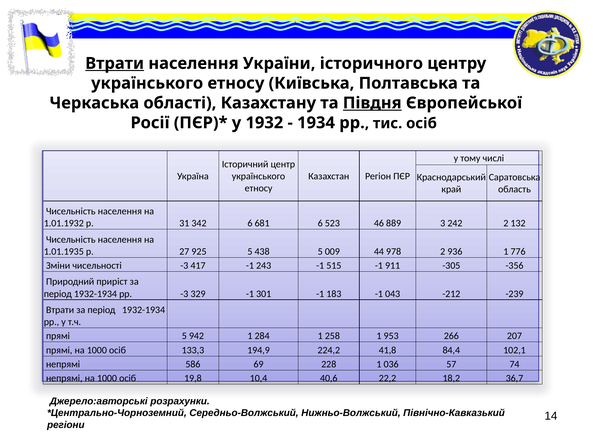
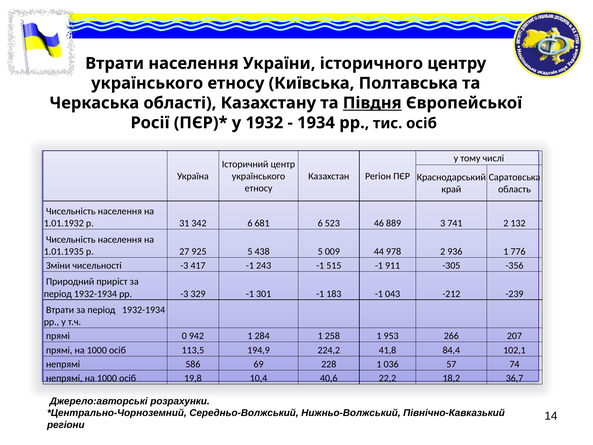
Втрати at (115, 63) underline: present -> none
242: 242 -> 741
прямі 5: 5 -> 0
133,3: 133,3 -> 113,5
